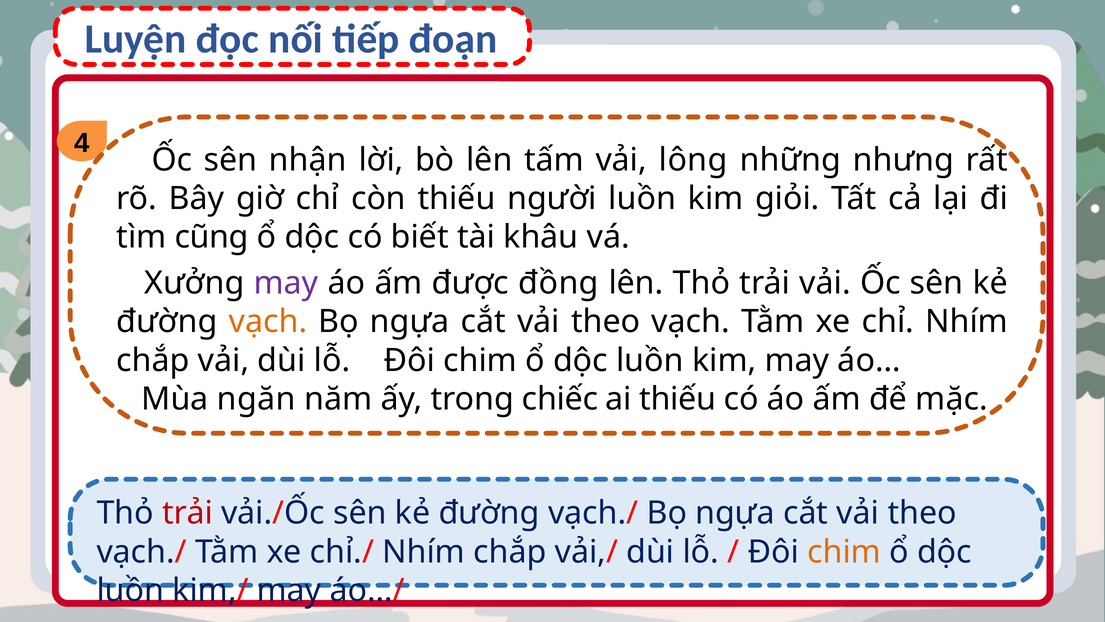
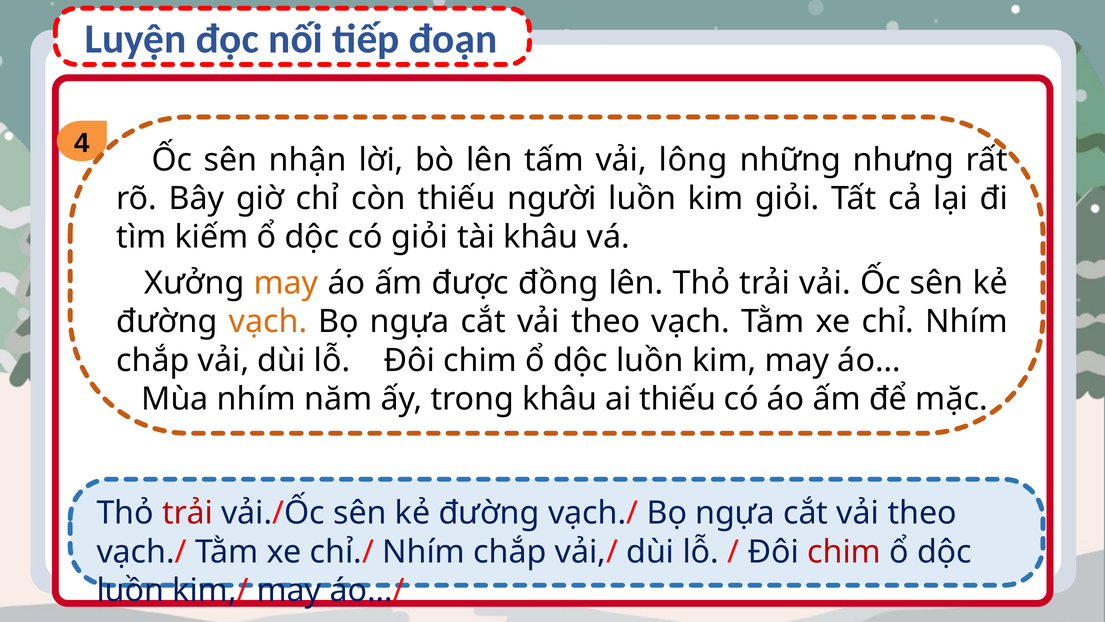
cũng: cũng -> kiếm
có biết: biết -> giỏi
may at (286, 283) colour: purple -> orange
Mùa ngăn: ngăn -> nhím
trong chiếc: chiếc -> khâu
chim at (844, 552) colour: orange -> red
